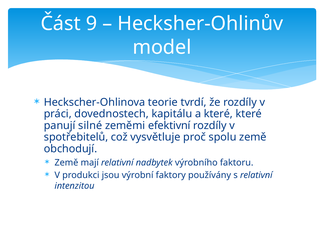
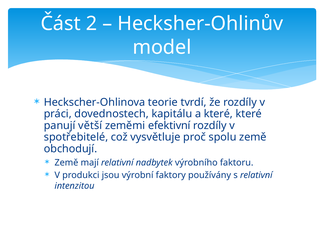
9: 9 -> 2
silné: silné -> větší
spotřebitelů: spotřebitelů -> spotřebitelé
